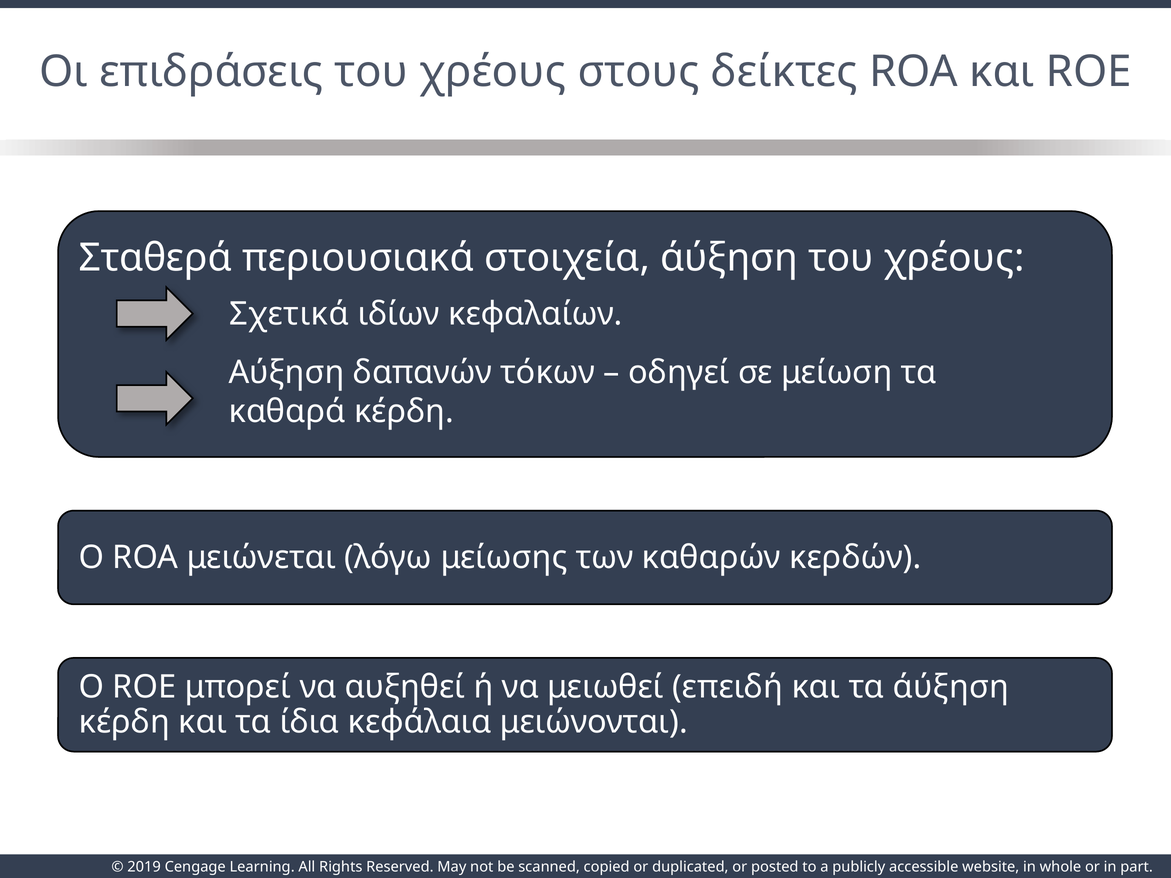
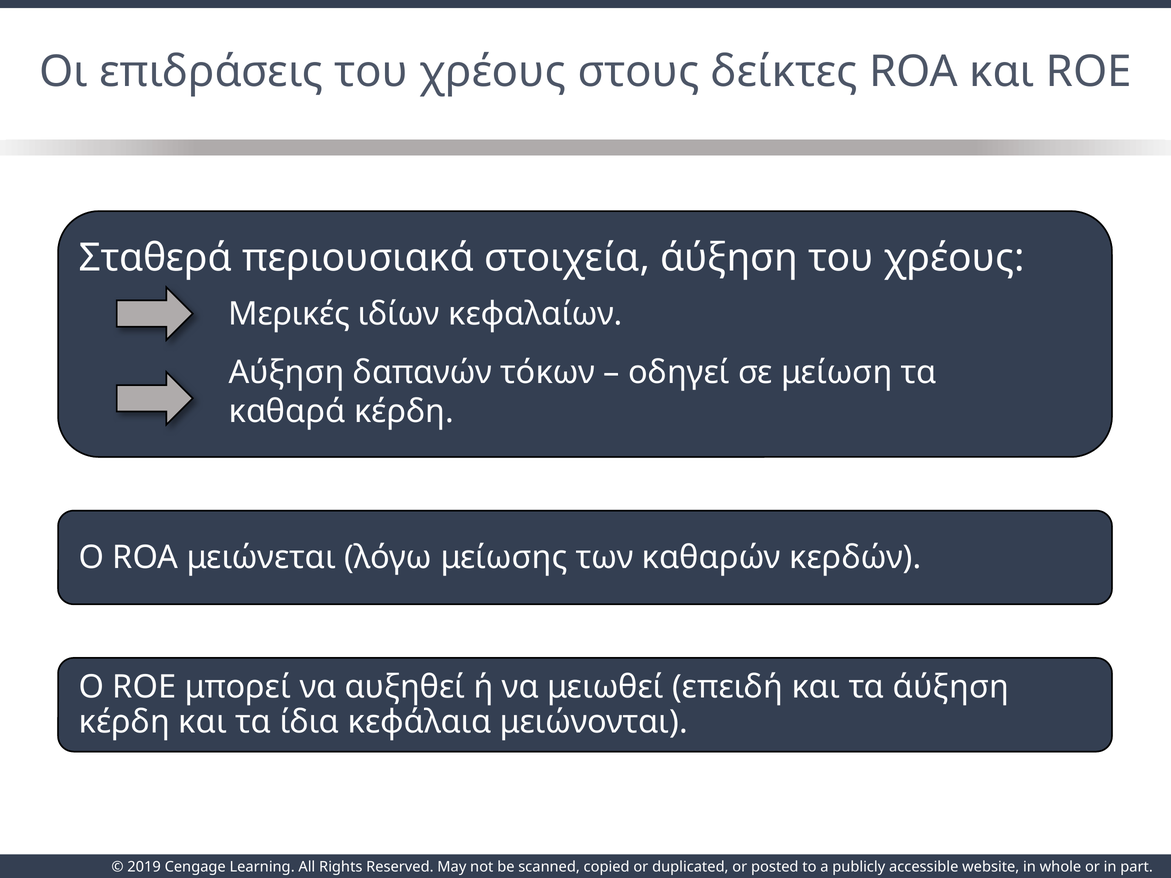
Σχετικά: Σχετικά -> Μερικές
